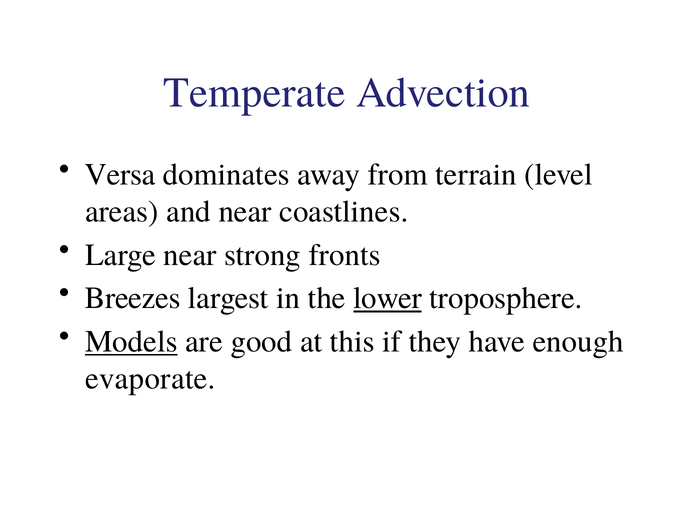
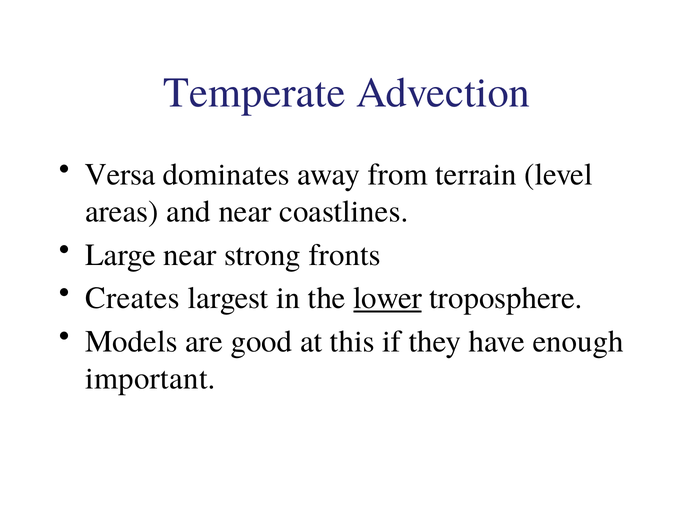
Breezes: Breezes -> Creates
Models underline: present -> none
evaporate: evaporate -> important
